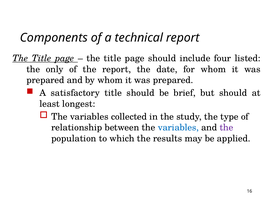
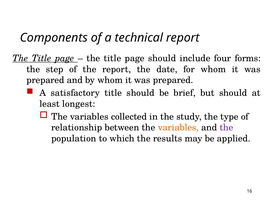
listed: listed -> forms
only: only -> step
variables at (178, 127) colour: blue -> orange
